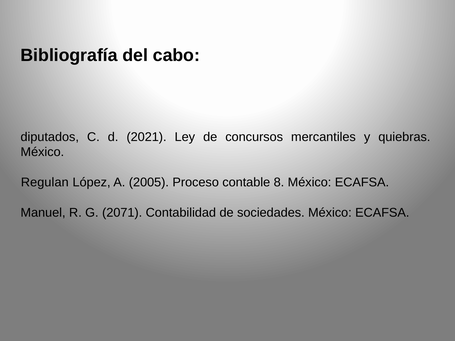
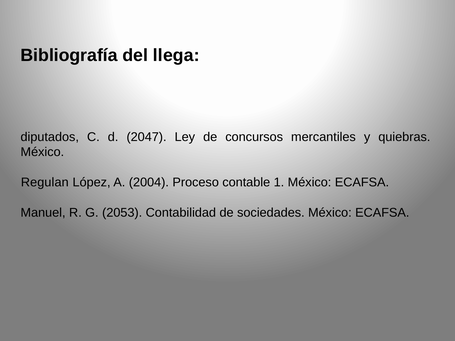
cabo: cabo -> llega
2021: 2021 -> 2047
2005: 2005 -> 2004
8: 8 -> 1
2071: 2071 -> 2053
